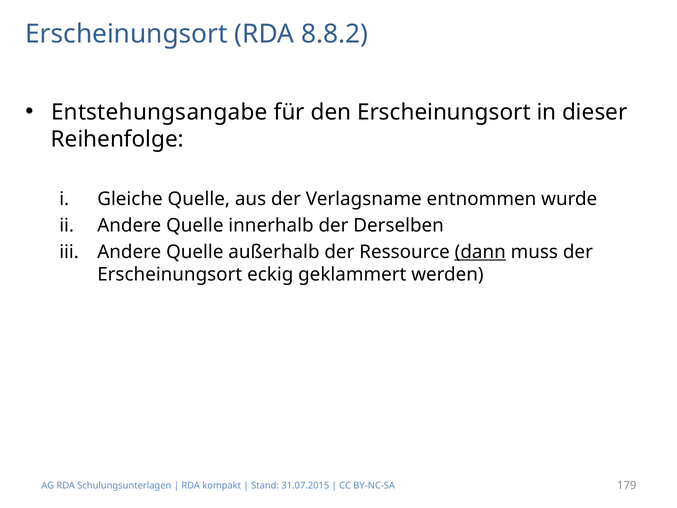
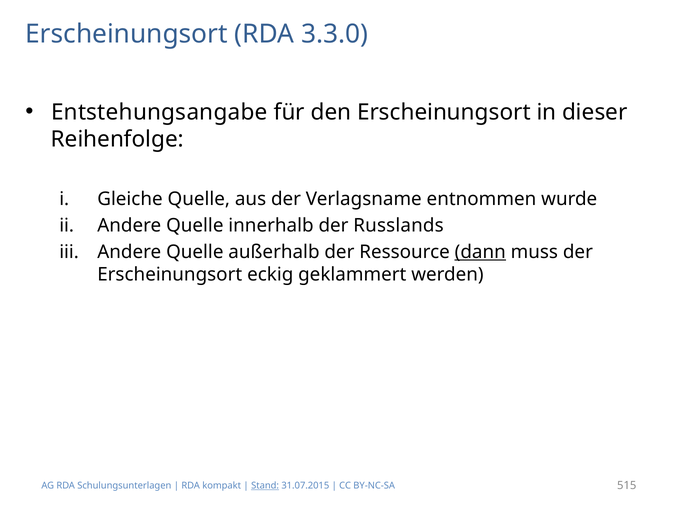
8.8.2: 8.8.2 -> 3.3.0
Derselben: Derselben -> Russlands
Stand underline: none -> present
179: 179 -> 515
